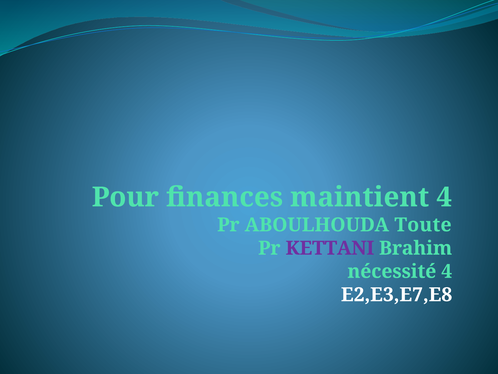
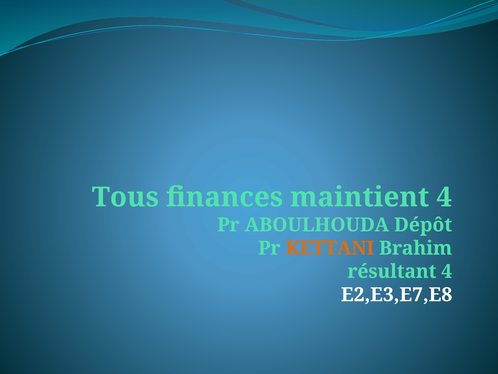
Pour: Pour -> Tous
Toute: Toute -> Dépôt
KETTANI colour: purple -> orange
nécessité: nécessité -> résultant
